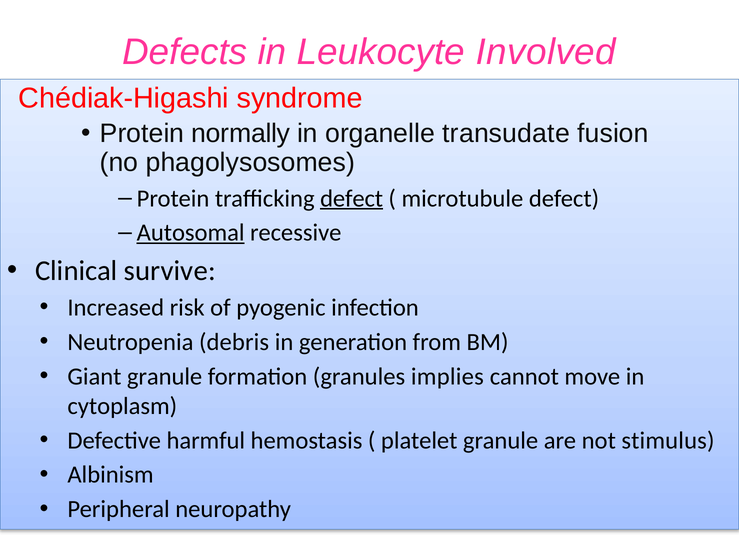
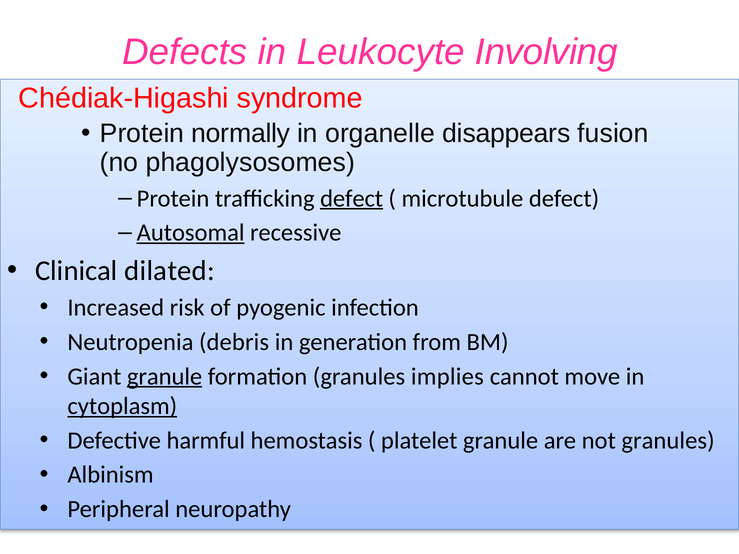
Involved: Involved -> Involving
transudate: transudate -> disappears
survive: survive -> dilated
granule at (165, 377) underline: none -> present
cytoplasm underline: none -> present
not stimulus: stimulus -> granules
